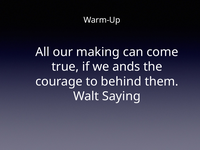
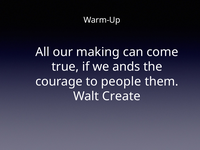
behind: behind -> people
Saying: Saying -> Create
